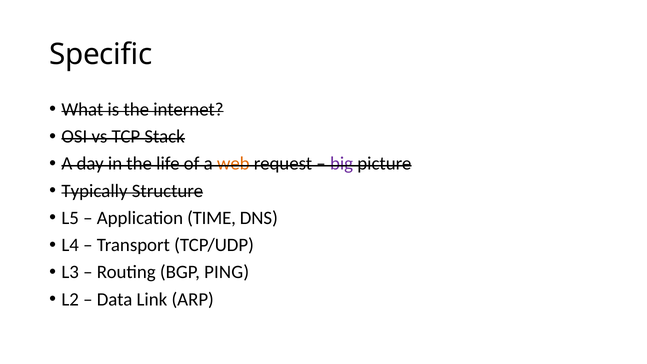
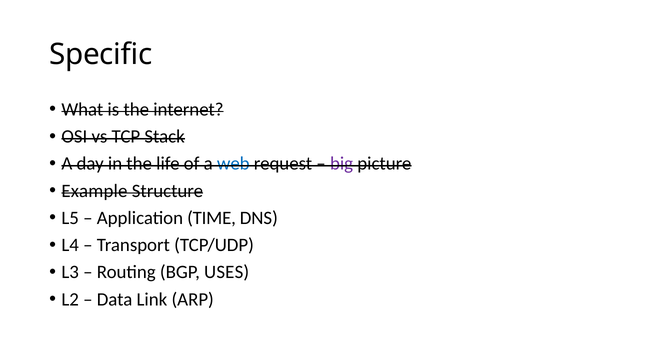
web colour: orange -> blue
Typically: Typically -> Example
PING: PING -> USES
